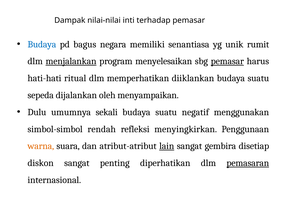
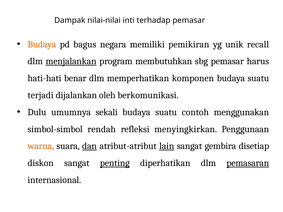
Budaya at (42, 44) colour: blue -> orange
senantiasa: senantiasa -> pemikiran
rumit: rumit -> recall
menyelesaikan: menyelesaikan -> membutuhkan
pemasar at (227, 61) underline: present -> none
ritual: ritual -> benar
diiklankan: diiklankan -> komponen
sepeda: sepeda -> terjadi
menyampaikan: menyampaikan -> berkomunikasi
negatif: negatif -> contoh
dan underline: none -> present
penting underline: none -> present
